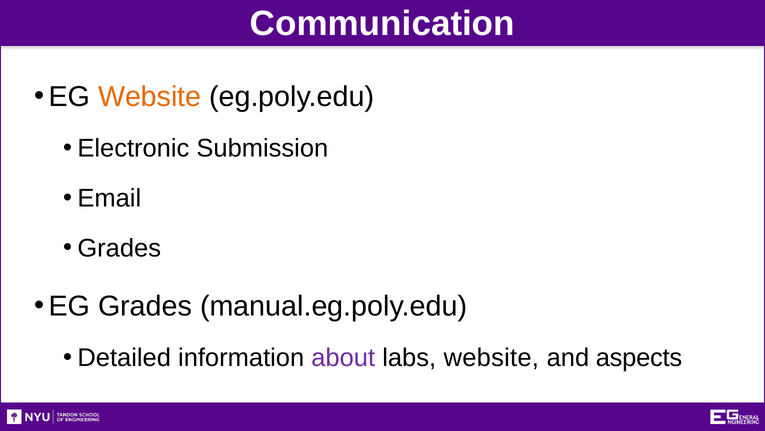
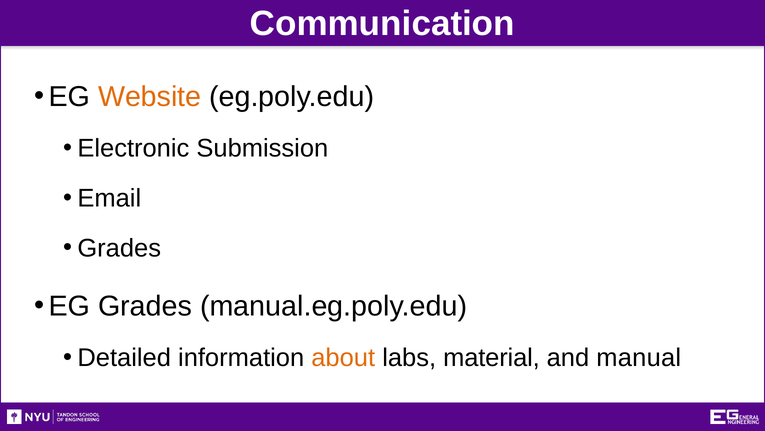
about colour: purple -> orange
labs website: website -> material
aspects: aspects -> manual
